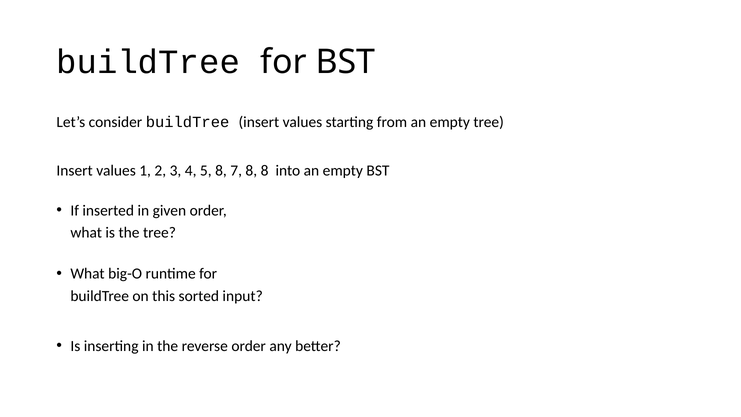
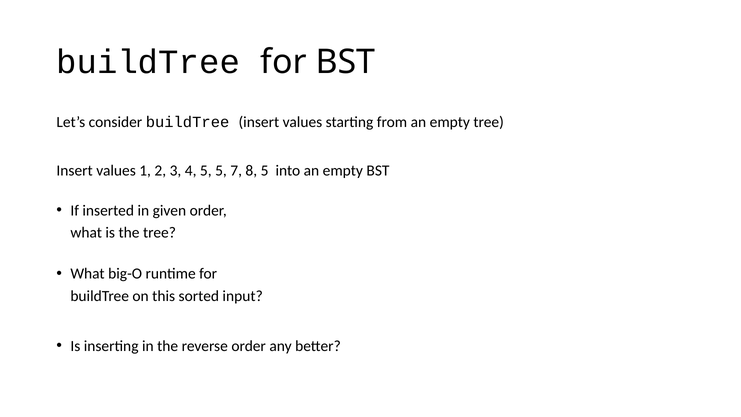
5 8: 8 -> 5
8 8: 8 -> 5
